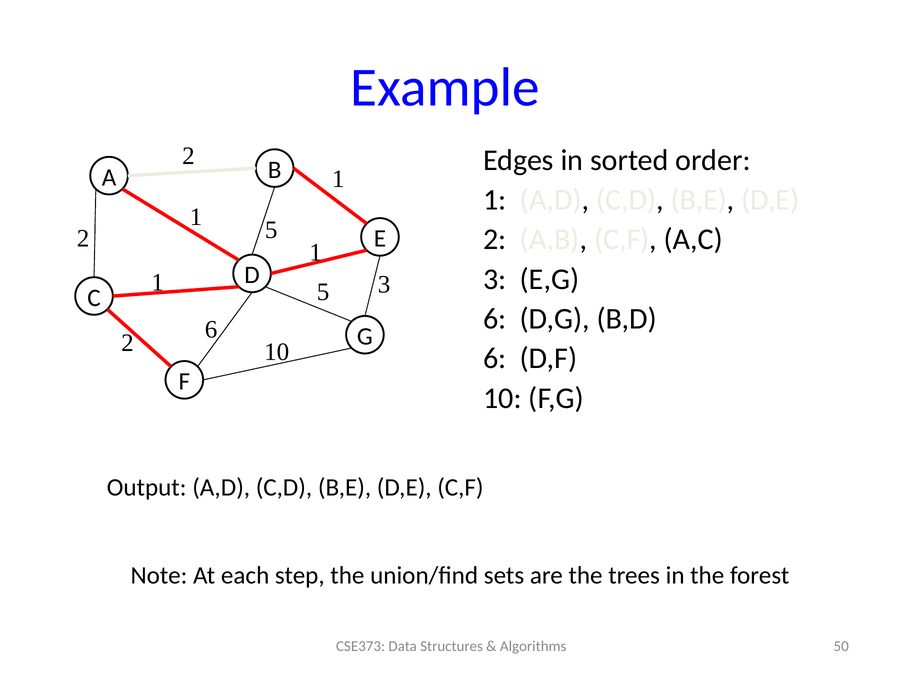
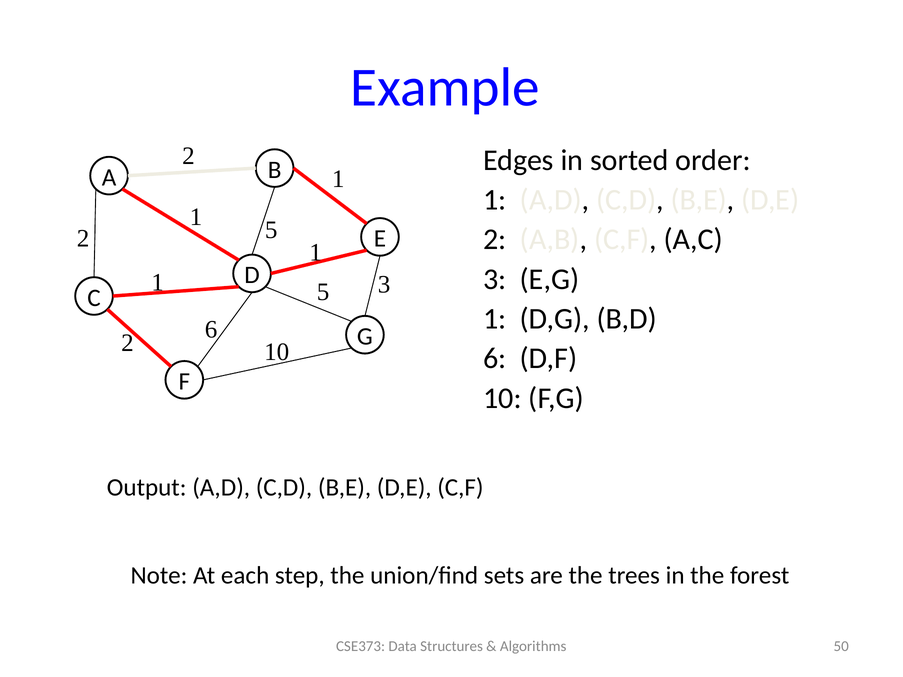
6 at (495, 319): 6 -> 1
